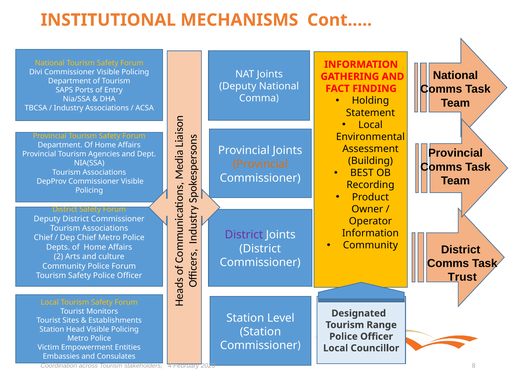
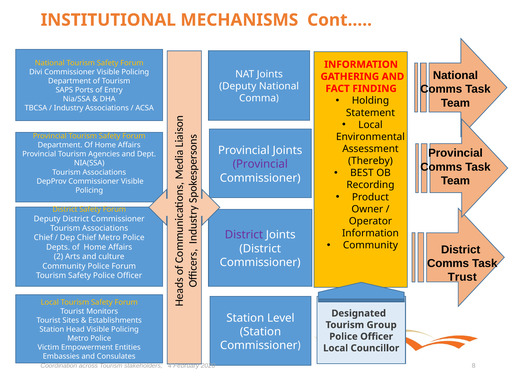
Building: Building -> Thereby
Provincial at (260, 164) colour: orange -> purple
Range: Range -> Group
